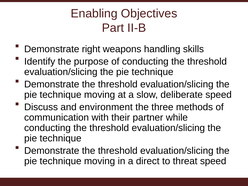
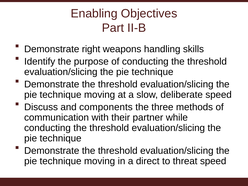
environment: environment -> components
